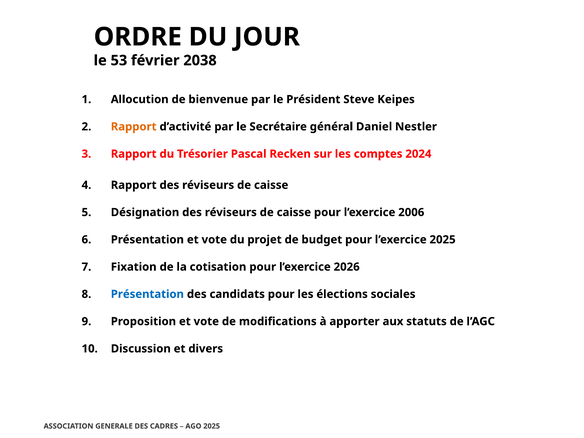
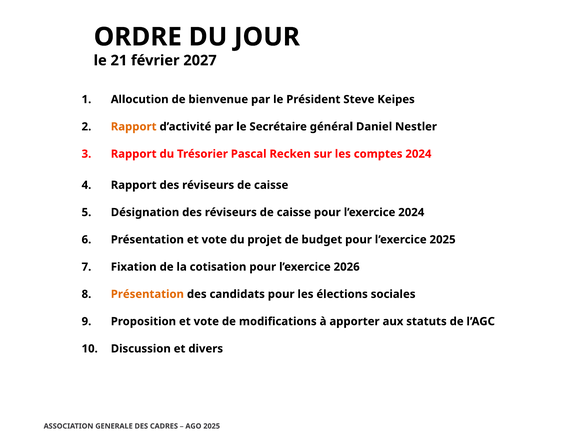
53: 53 -> 21
2038: 2038 -> 2027
l’exercice 2006: 2006 -> 2024
Présentation at (147, 294) colour: blue -> orange
